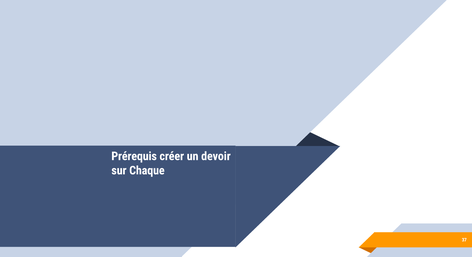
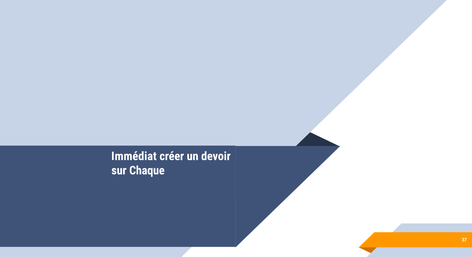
Prérequis: Prérequis -> Immédiat
